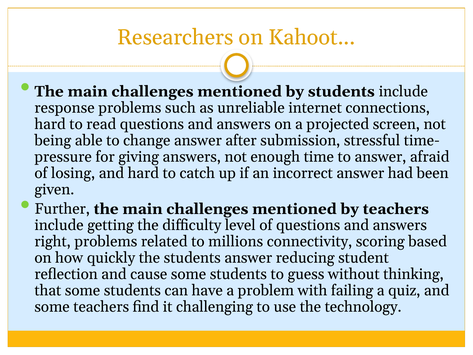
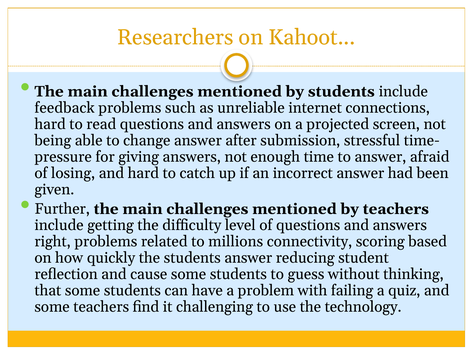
response: response -> feedback
